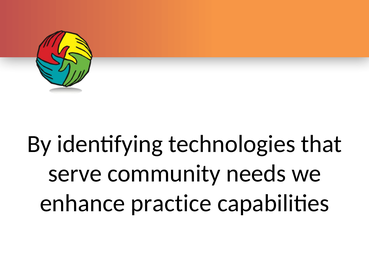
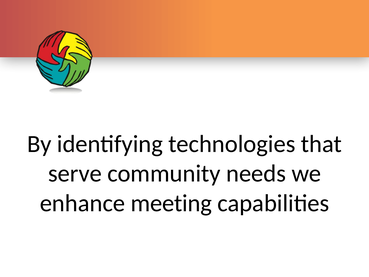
practice: practice -> meeting
